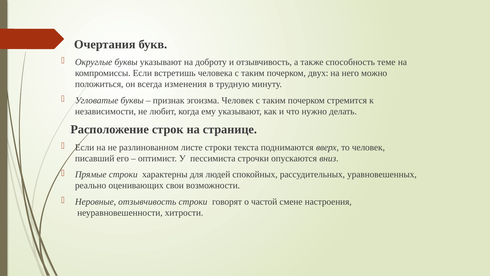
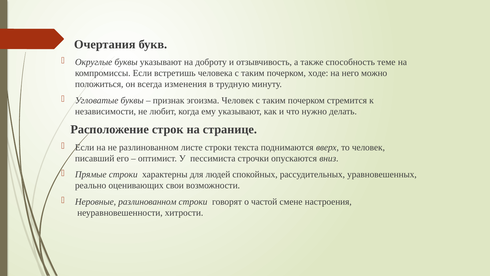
двух: двух -> ходе
Неровные отзывчивость: отзывчивость -> разлинованном
